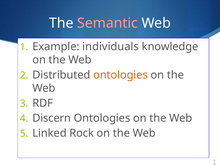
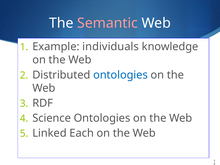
ontologies at (120, 75) colour: orange -> blue
Discern: Discern -> Science
Rock: Rock -> Each
